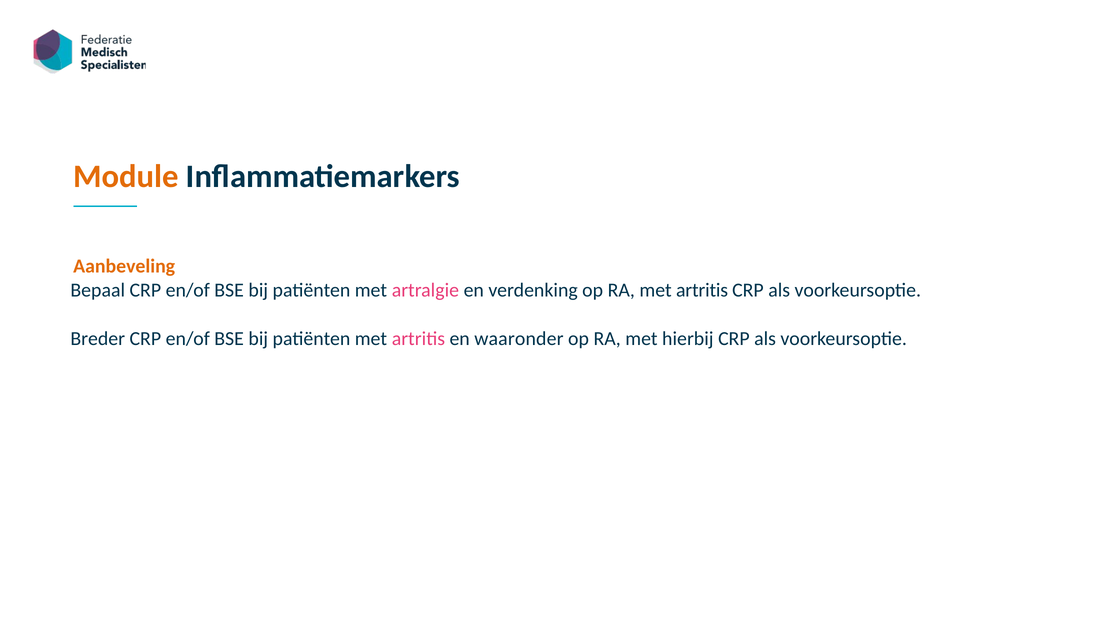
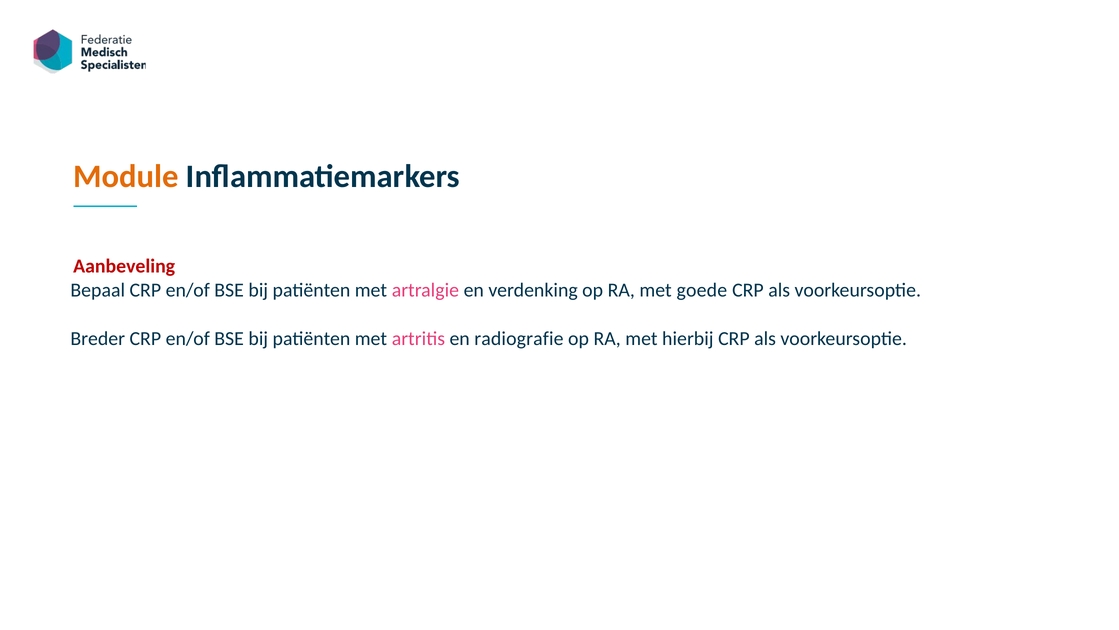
Aanbeveling colour: orange -> red
RA met artritis: artritis -> goede
waaronder: waaronder -> radiografie
